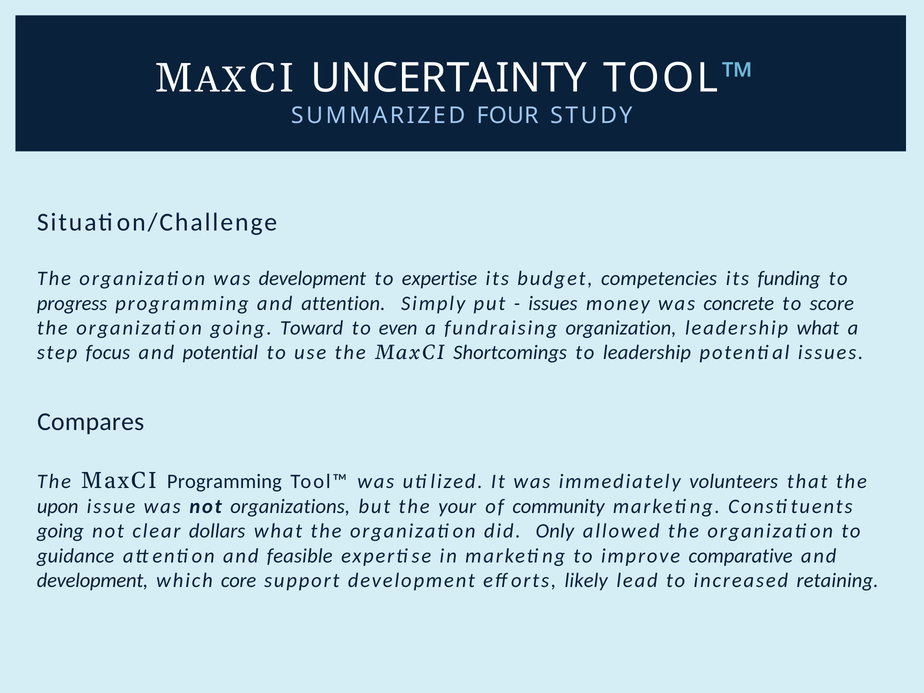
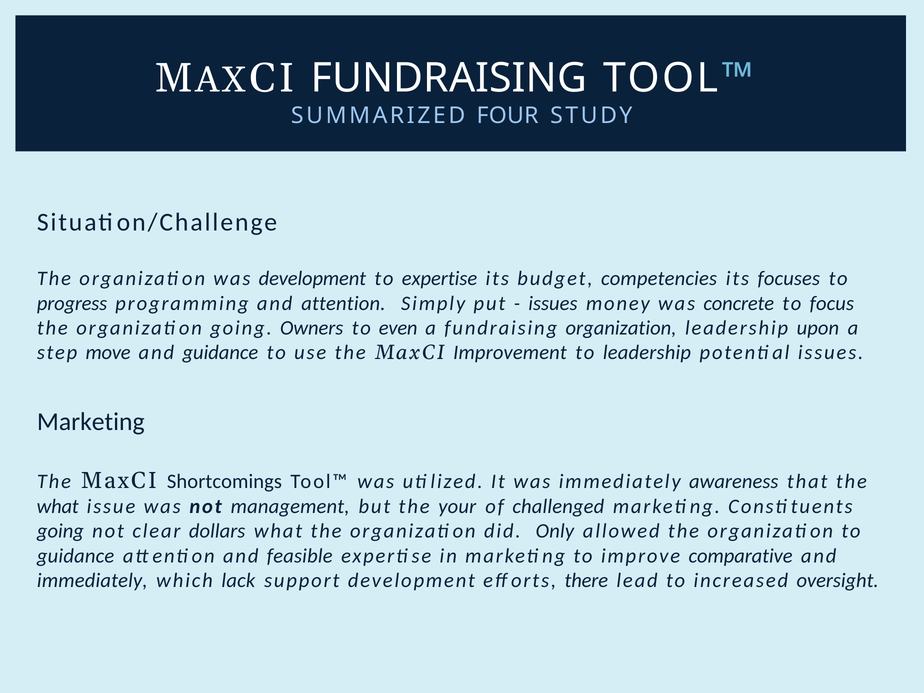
UNCERTAINTY at (449, 78): UNCERTAINTY -> FUNDRAISING
funding: funding -> focuses
score: score -> focus
Toward: Toward -> Owners
leadership what: what -> upon
focus: focus -> move
and potential: potential -> guidance
Shortcomings: Shortcomings -> Improvement
Compares at (91, 422): Compares -> Marketing
MaxCI Programming: Programming -> Shortcomings
volunteers: volunteers -> awareness
upon at (58, 507): upon -> what
organizations: organizations -> management
community: community -> challenged
development at (92, 580): development -> immediately
core: core -> lack
likely: likely -> there
retaining: retaining -> oversight
